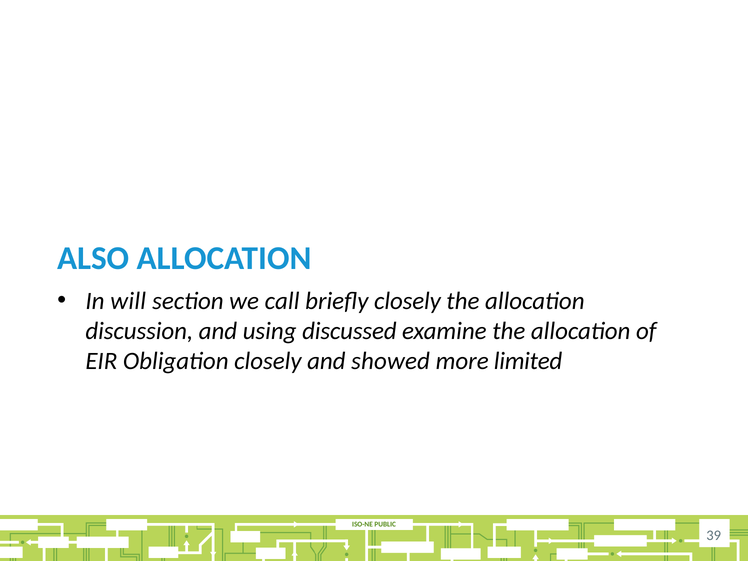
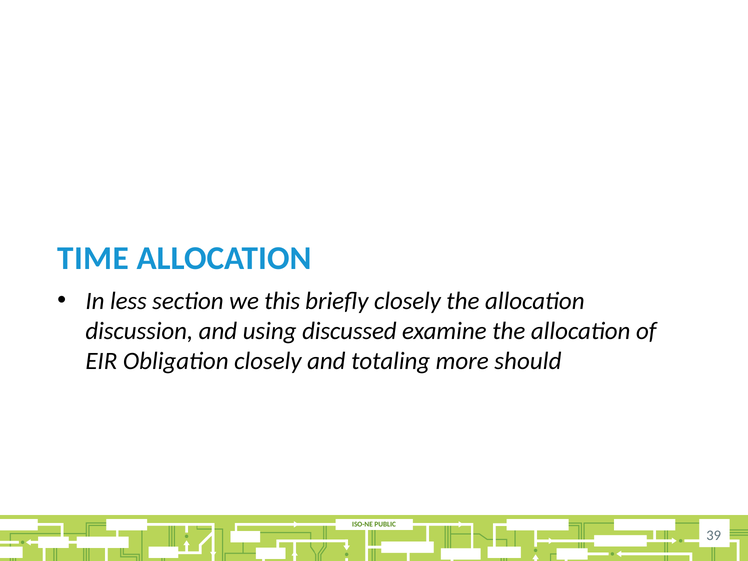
ALSO: ALSO -> TIME
will: will -> less
call: call -> this
showed: showed -> totaling
limited: limited -> should
